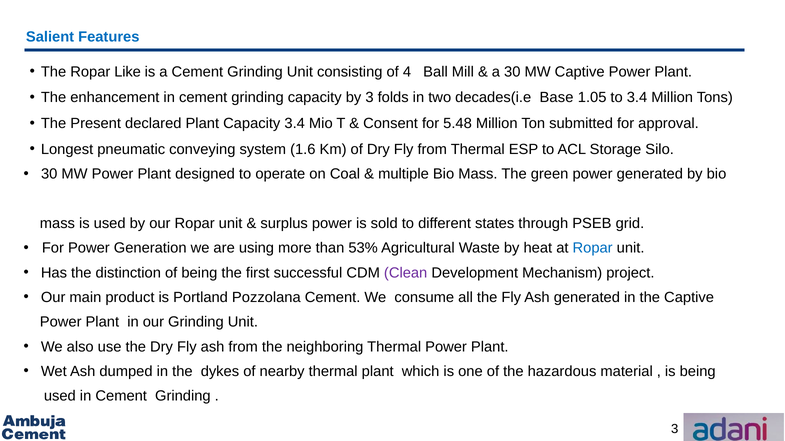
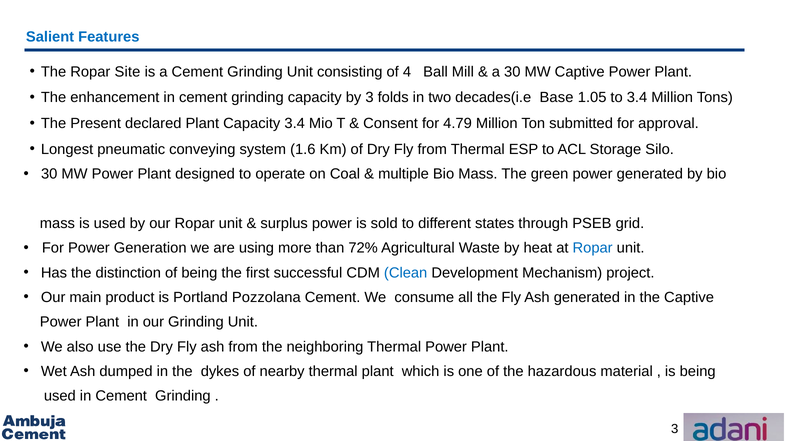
Like: Like -> Site
5.48: 5.48 -> 4.79
53%: 53% -> 72%
Clean colour: purple -> blue
